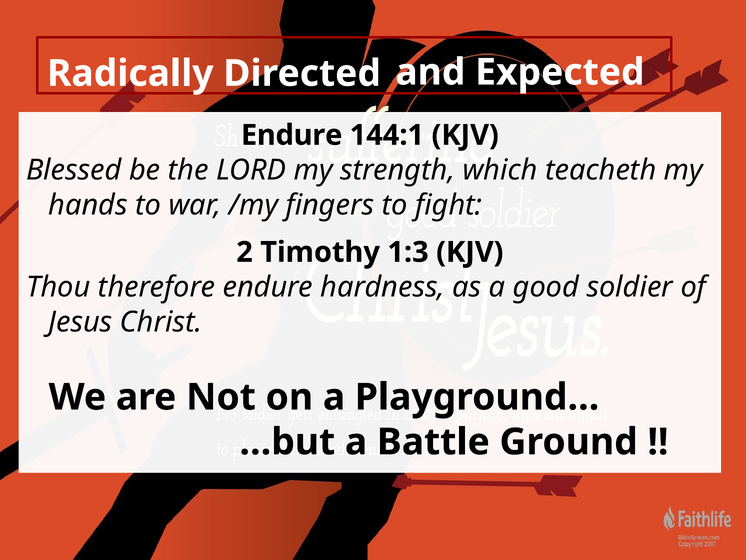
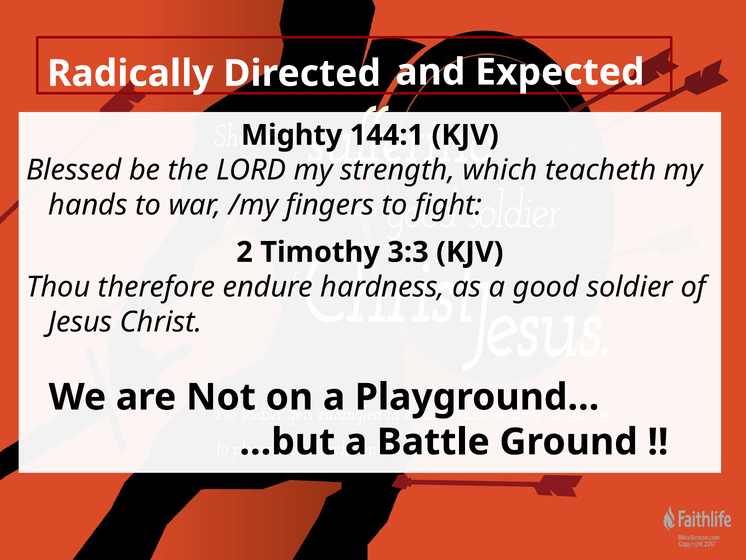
Endure at (292, 135): Endure -> Mighty
1:3: 1:3 -> 3:3
